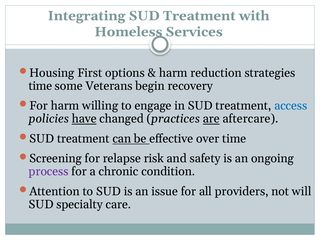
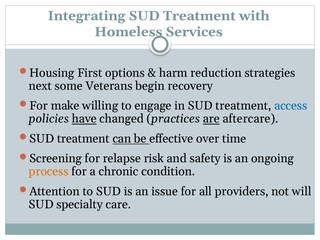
time at (40, 86): time -> next
For harm: harm -> make
process colour: purple -> orange
